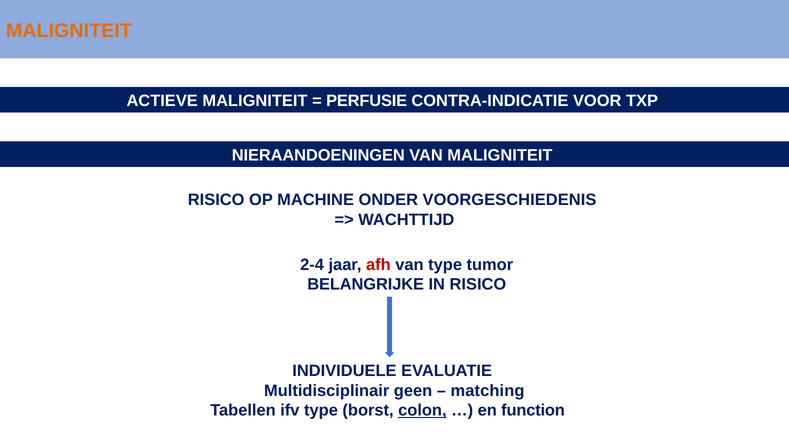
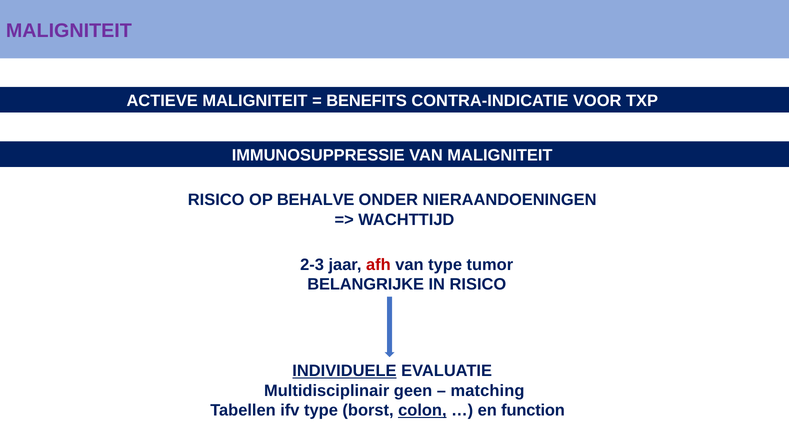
MALIGNITEIT at (69, 31) colour: orange -> purple
PERFUSIE: PERFUSIE -> BENEFITS
NIERAANDOENINGEN: NIERAANDOENINGEN -> IMMUNOSUPPRESSIE
MACHINE: MACHINE -> BEHALVE
VOORGESCHIEDENIS: VOORGESCHIEDENIS -> NIERAANDOENINGEN
2-4: 2-4 -> 2-3
INDIVIDUELE underline: none -> present
